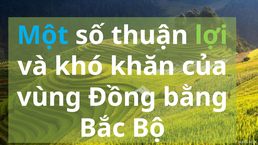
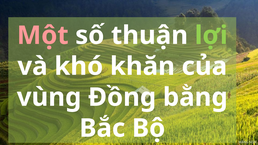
Một colour: light blue -> pink
